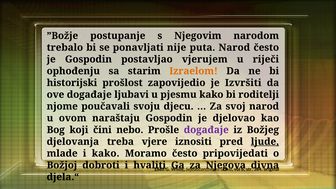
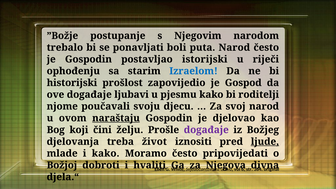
nije: nije -> boli
vjerujem: vjerujem -> istorijski
Izraelom colour: orange -> blue
Izvršiti: Izvršiti -> Gospod
naraštaju underline: none -> present
nebo: nebo -> želju
vjere: vjere -> život
